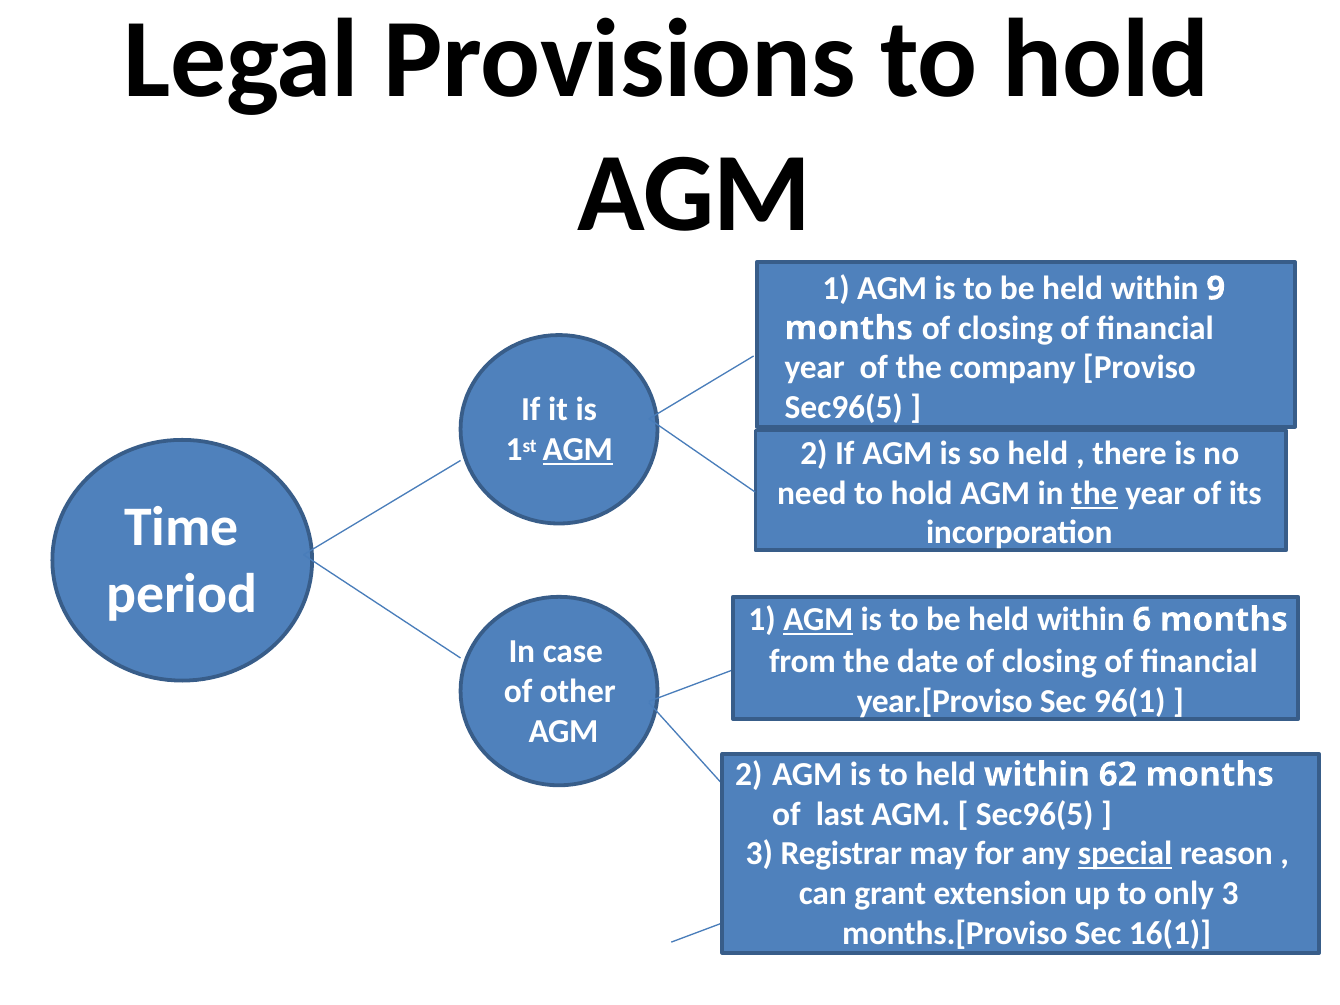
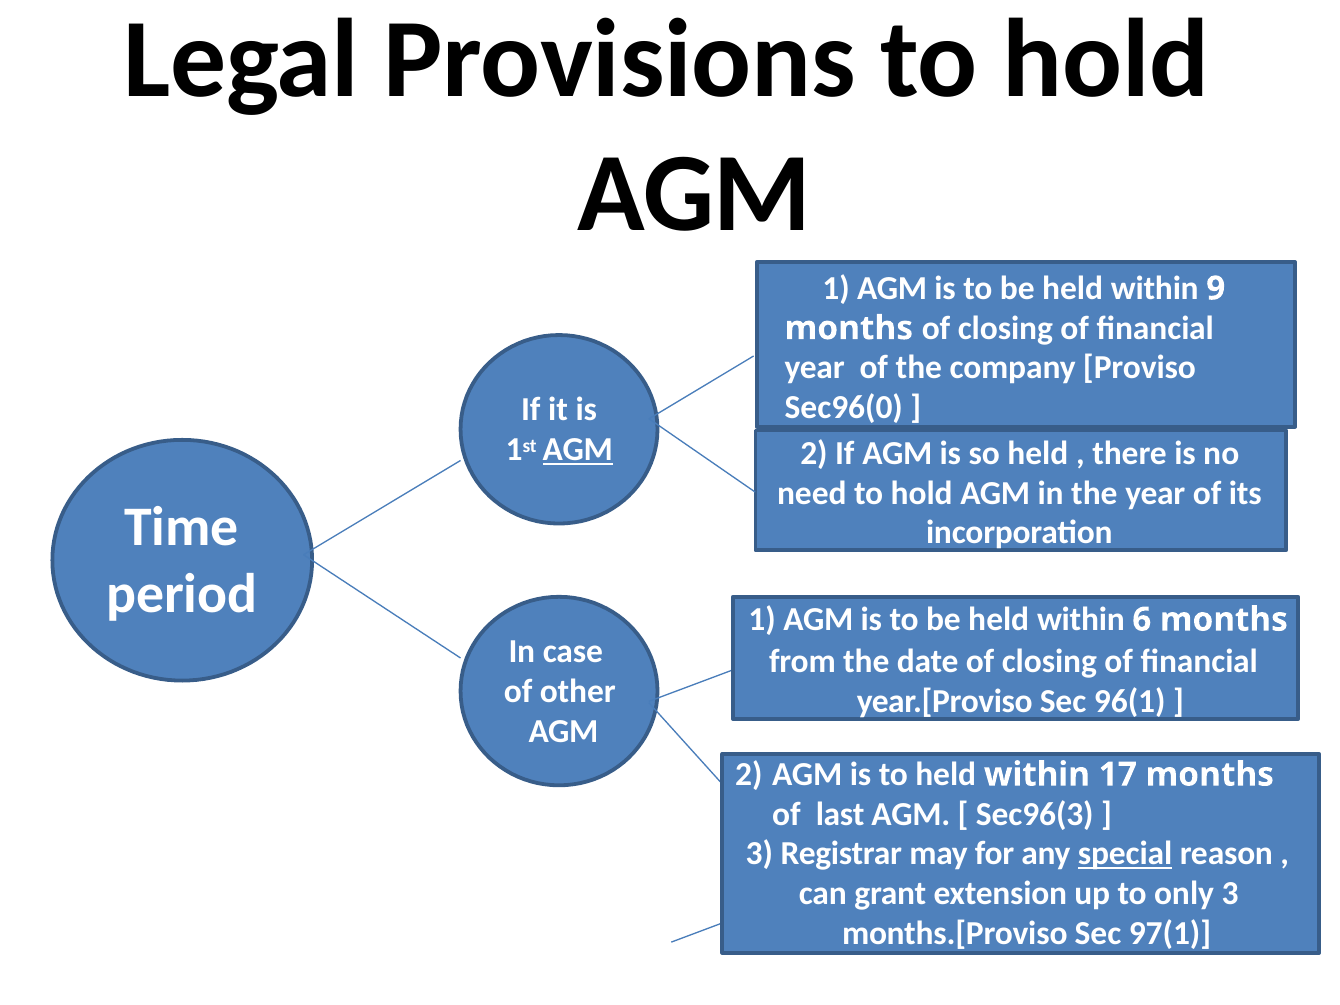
Sec96(5 at (844, 408): Sec96(5 -> Sec96(0
the at (1094, 494) underline: present -> none
AGM at (818, 620) underline: present -> none
62: 62 -> 17
Sec96(5 at (1035, 815): Sec96(5 -> Sec96(3
16(1: 16(1 -> 97(1
